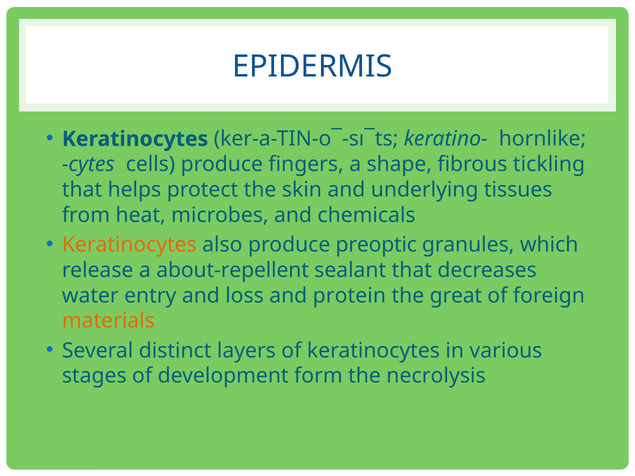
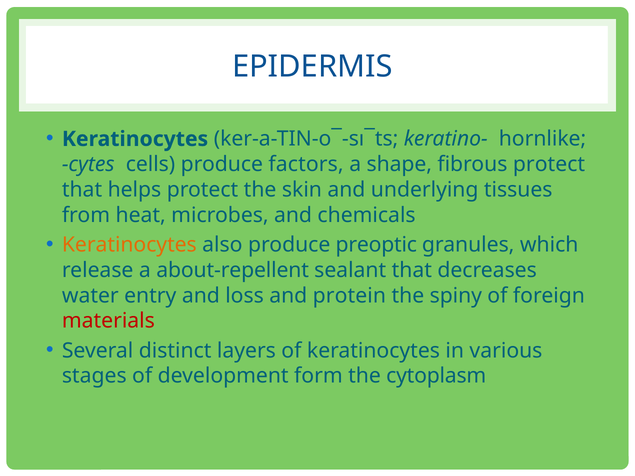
fingers: fingers -> factors
fibrous tickling: tickling -> protect
great: great -> spiny
materials colour: orange -> red
necrolysis: necrolysis -> cytoplasm
